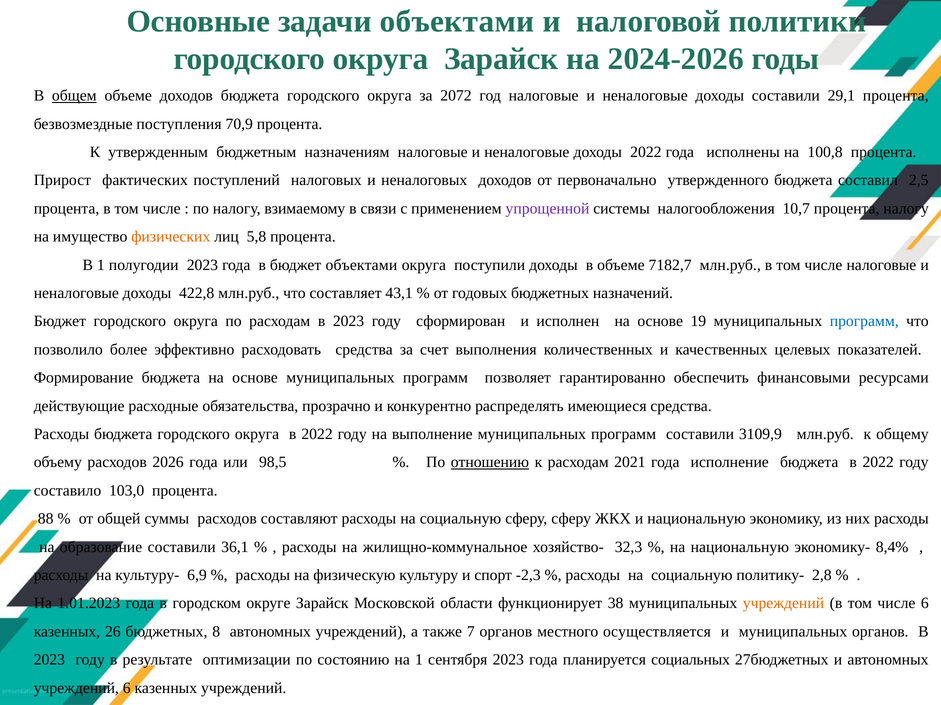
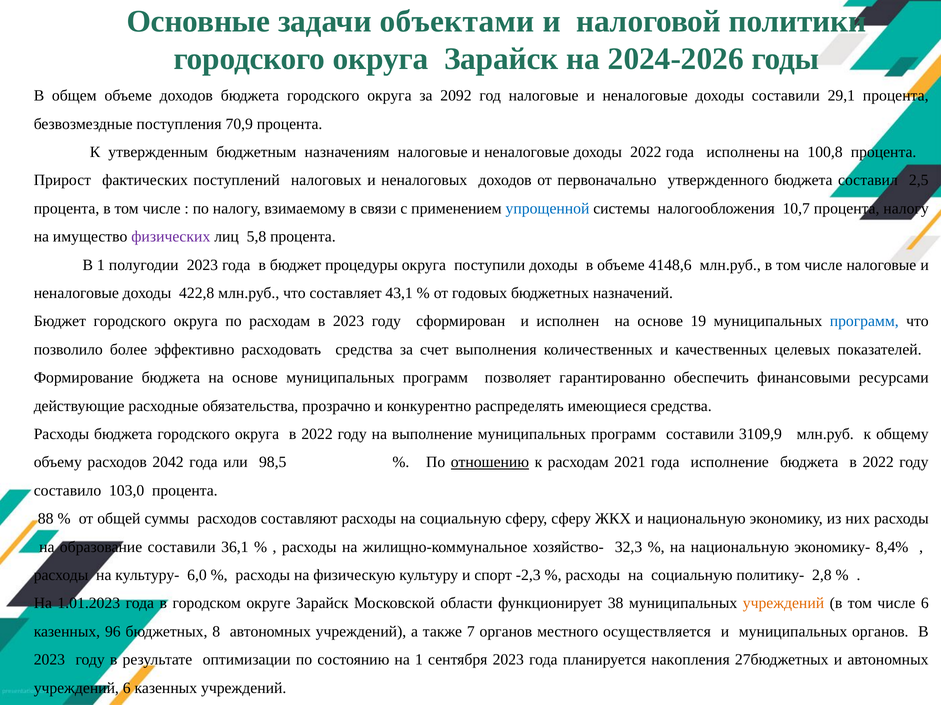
общем underline: present -> none
2072: 2072 -> 2092
упрощенной colour: purple -> blue
физических colour: orange -> purple
бюджет объектами: объектами -> процедуры
7182,7: 7182,7 -> 4148,6
2026: 2026 -> 2042
6,9: 6,9 -> 6,0
26: 26 -> 96
социальных: социальных -> накопления
